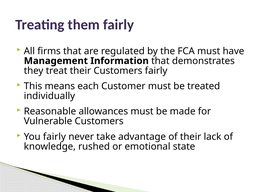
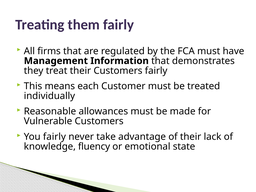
rushed: rushed -> fluency
